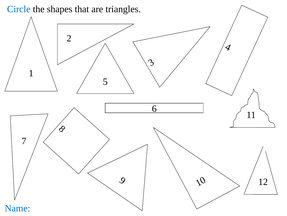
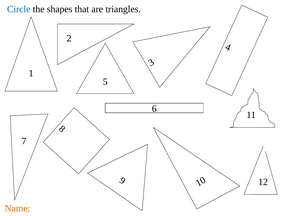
Name colour: blue -> orange
